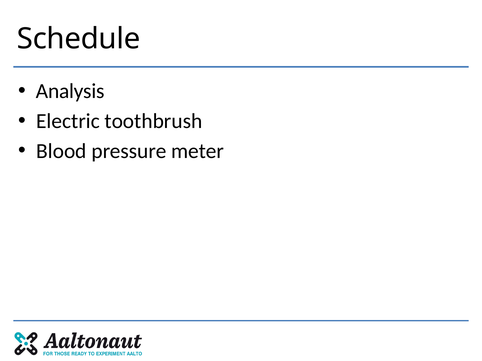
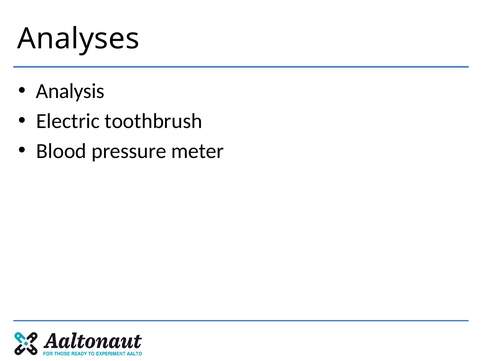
Schedule: Schedule -> Analyses
